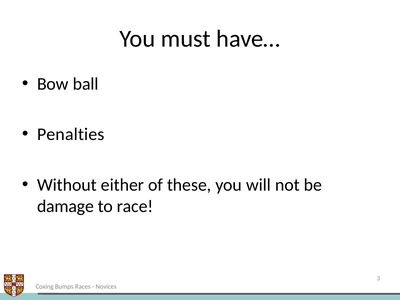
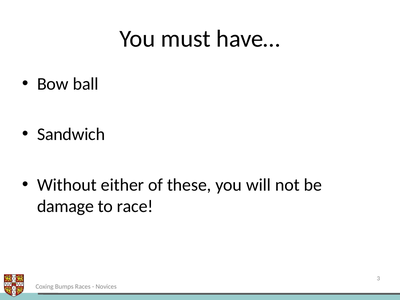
Penalties: Penalties -> Sandwich
